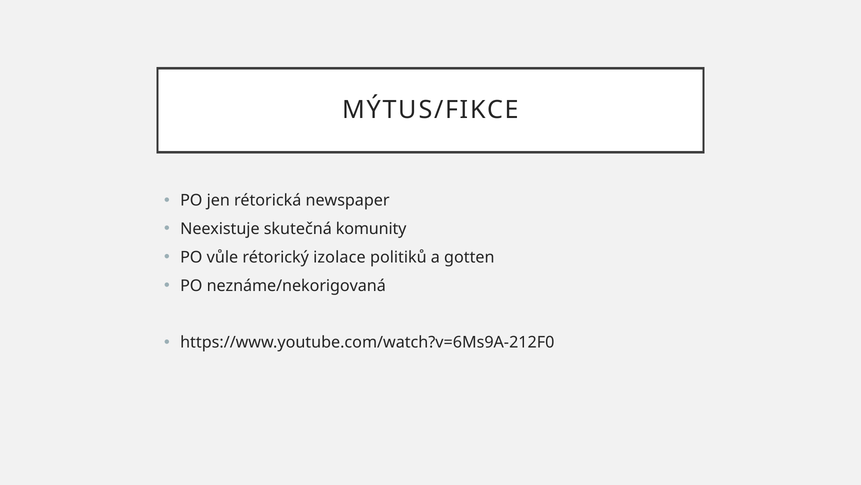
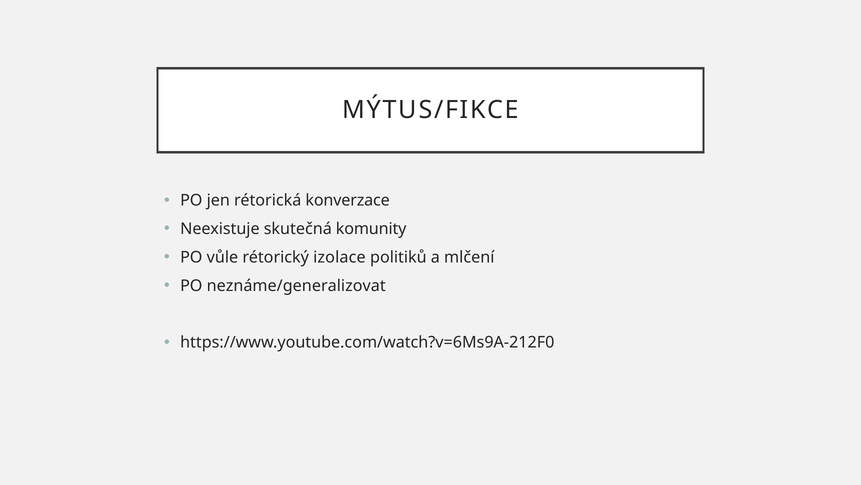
newspaper: newspaper -> konverzace
gotten: gotten -> mlčení
neznáme/nekorigovaná: neznáme/nekorigovaná -> neznáme/generalizovat
